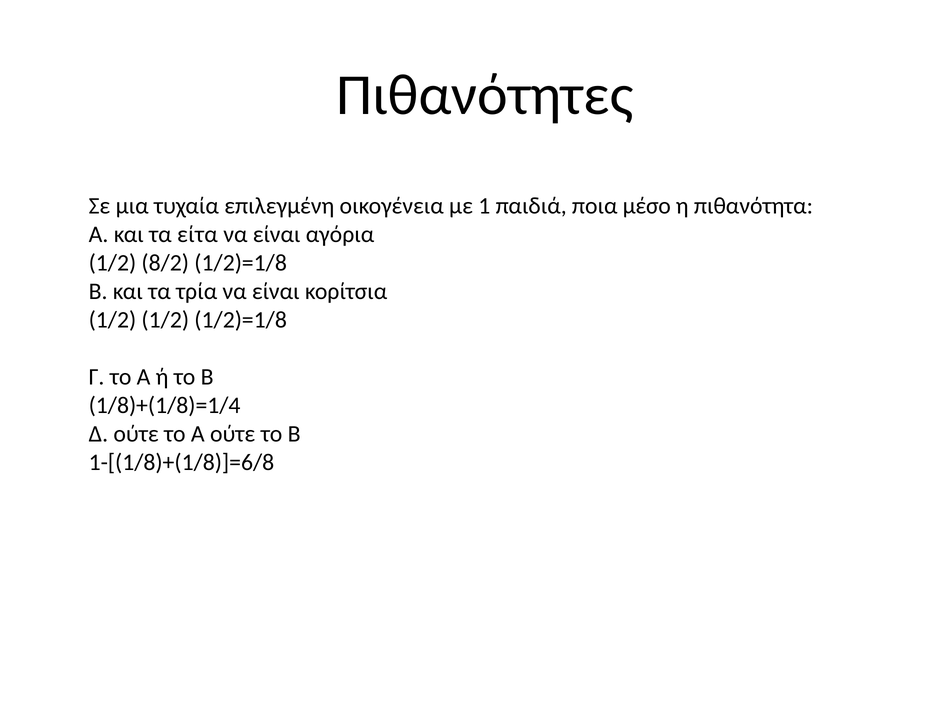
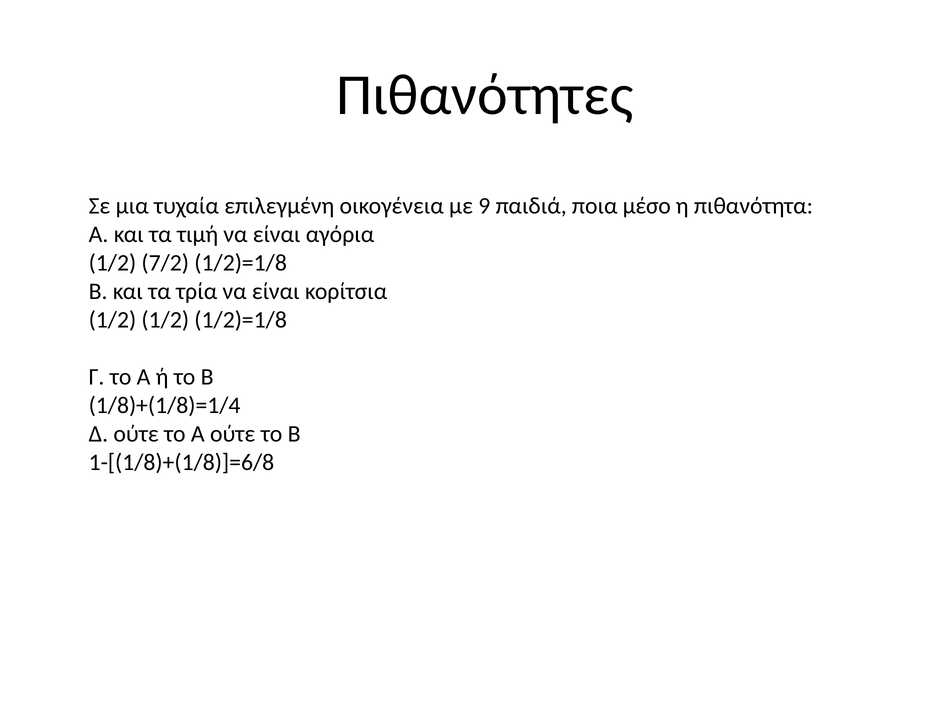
1: 1 -> 9
είτα: είτα -> τιμή
8/2: 8/2 -> 7/2
